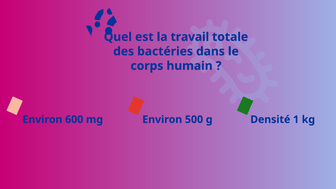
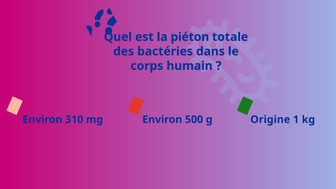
travail: travail -> piéton
600: 600 -> 310
Densité: Densité -> Origine
